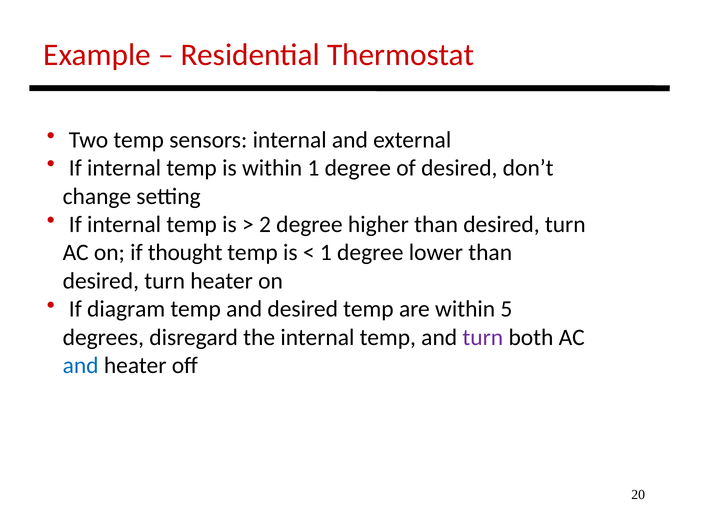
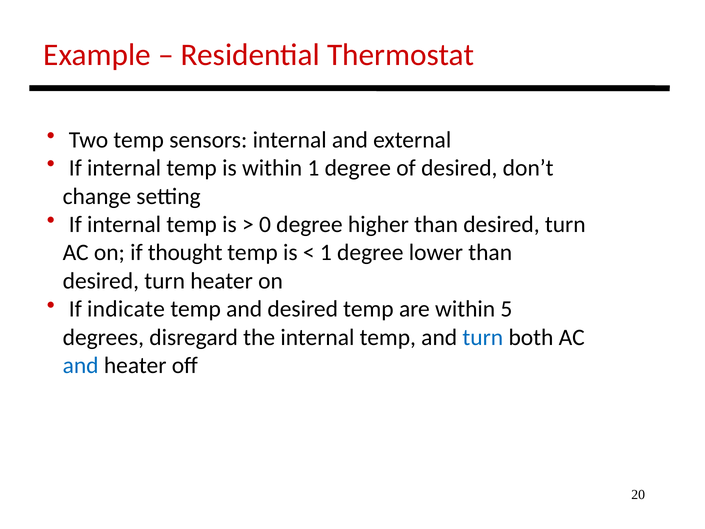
2: 2 -> 0
diagram: diagram -> indicate
turn at (483, 337) colour: purple -> blue
